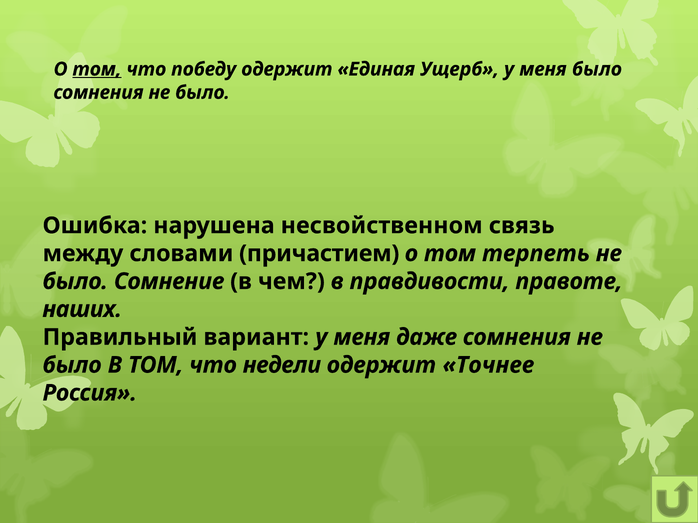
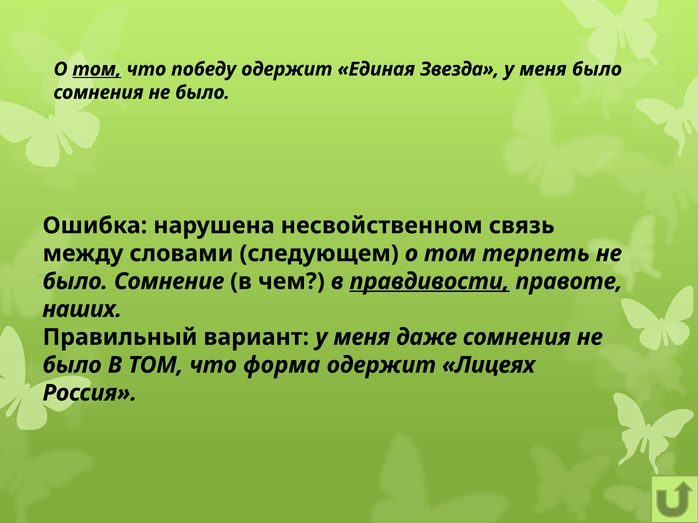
Ущерб: Ущерб -> Звезда
причастием: причастием -> следующем
правдивости underline: none -> present
недели: недели -> форма
Точнее: Точнее -> Лицеях
